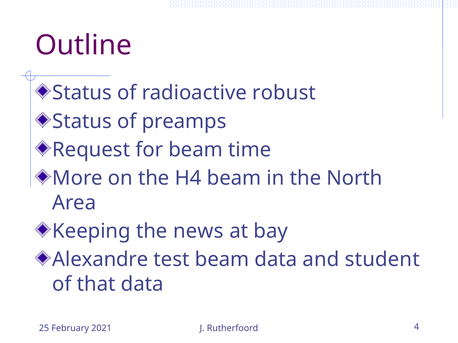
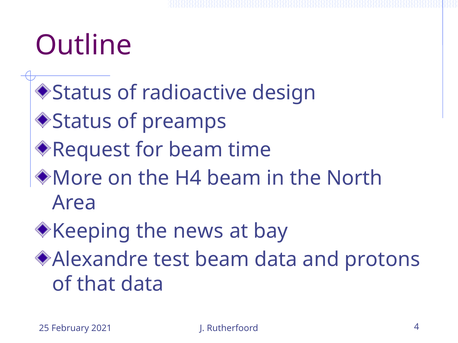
robust: robust -> design
student: student -> protons
